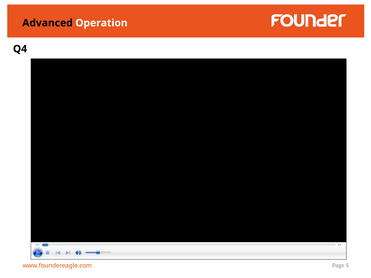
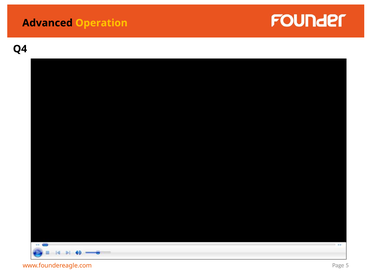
Operation colour: white -> yellow
